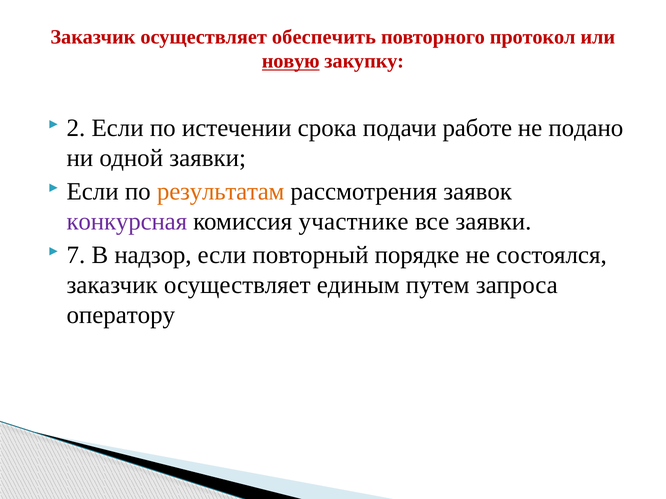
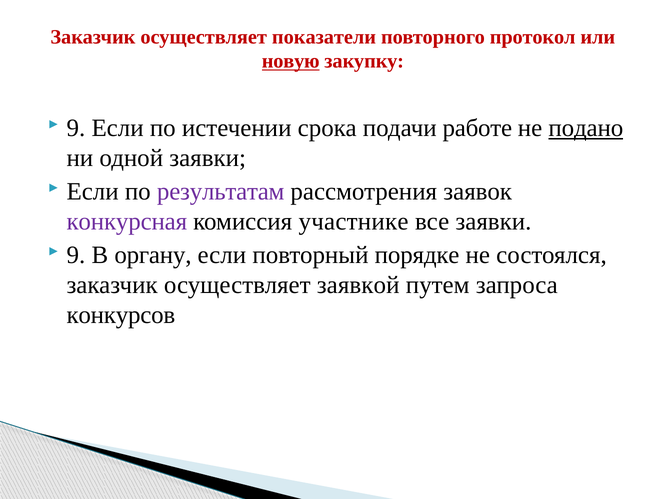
обеспечить: обеспечить -> показатели
2 at (76, 128): 2 -> 9
подано underline: none -> present
результатам colour: orange -> purple
7 at (76, 255): 7 -> 9
надзор: надзор -> органу
единым: единым -> заявкой
оператору: оператору -> конкурсов
